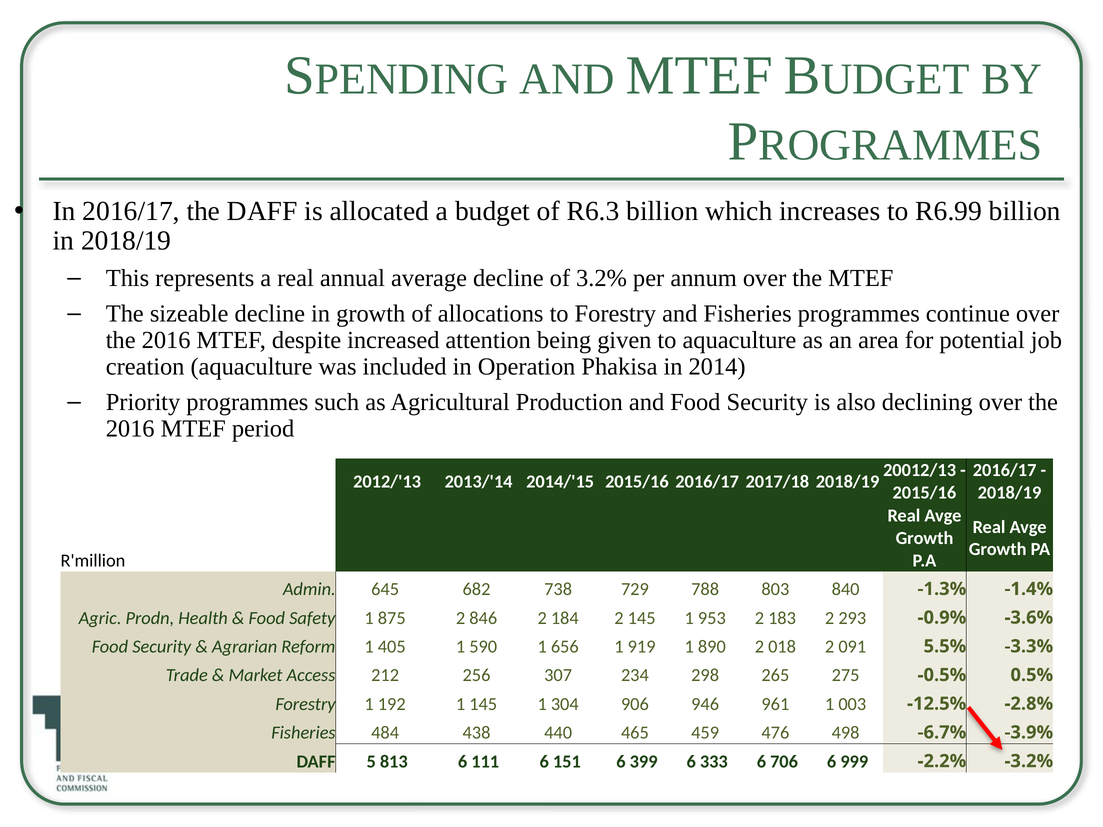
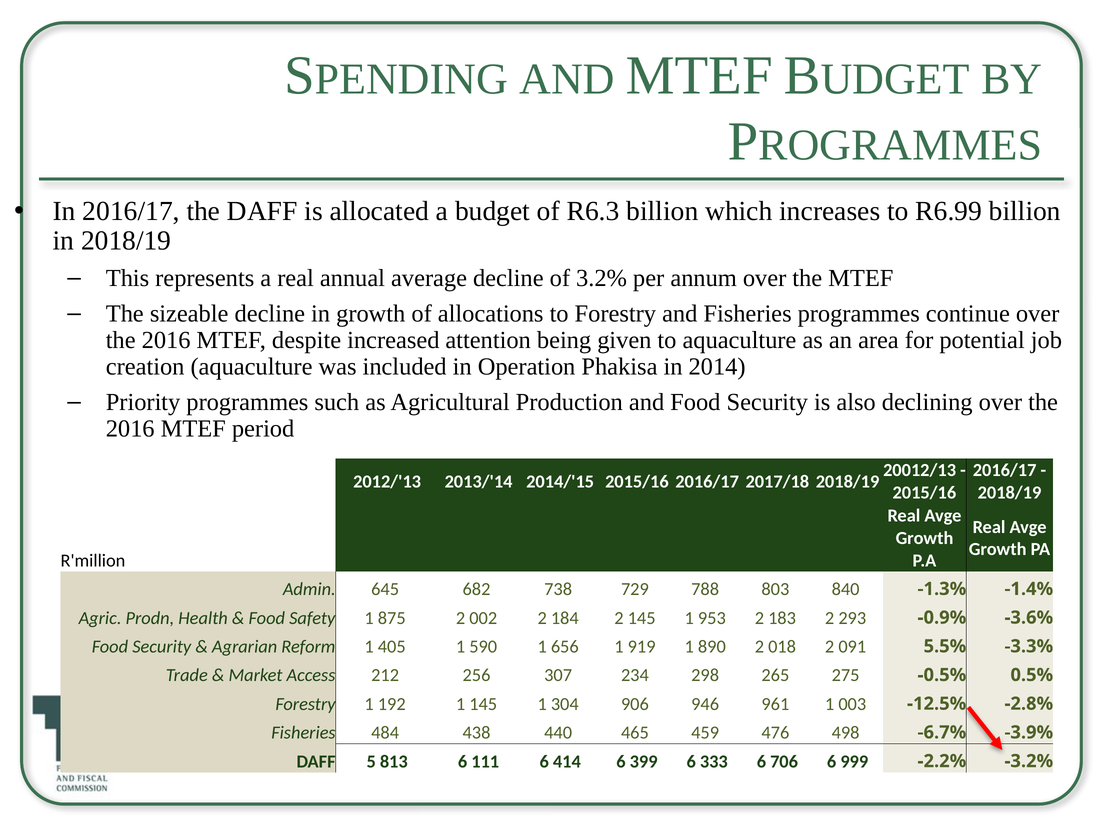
846: 846 -> 002
151: 151 -> 414
